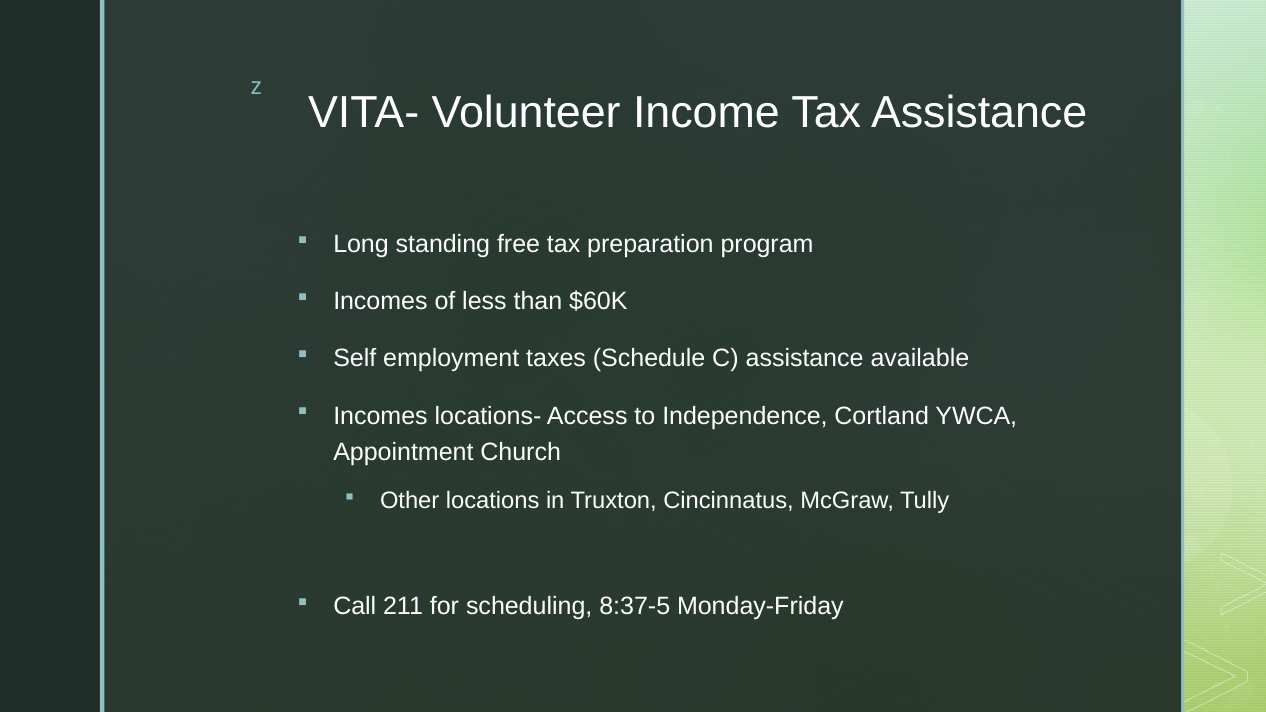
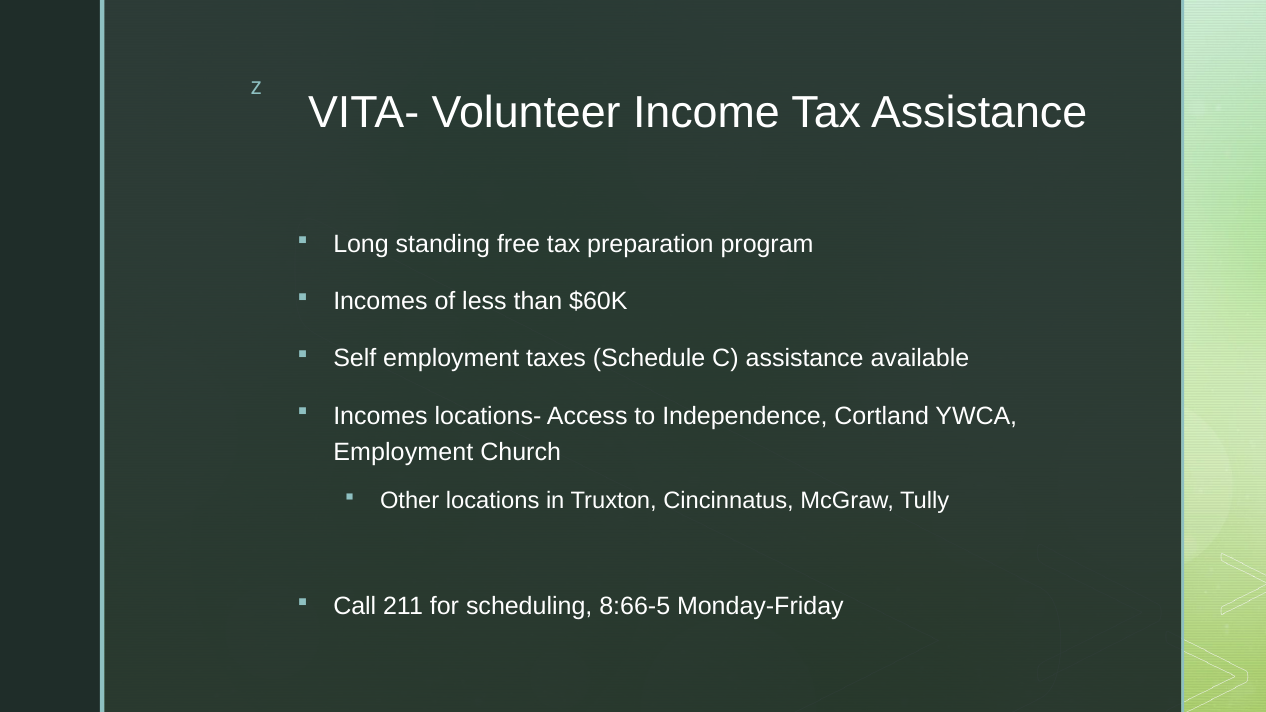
Appointment at (403, 452): Appointment -> Employment
8:37-5: 8:37-5 -> 8:66-5
